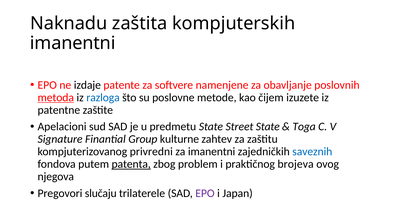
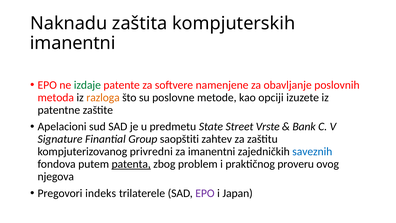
izdaje colour: black -> green
metoda underline: present -> none
razloga colour: blue -> orange
čijem: čijem -> opciji
Street State: State -> Vrste
Toga: Toga -> Bank
kulturne: kulturne -> saopštiti
brojeva: brojeva -> proveru
slučaju: slučaju -> indeks
